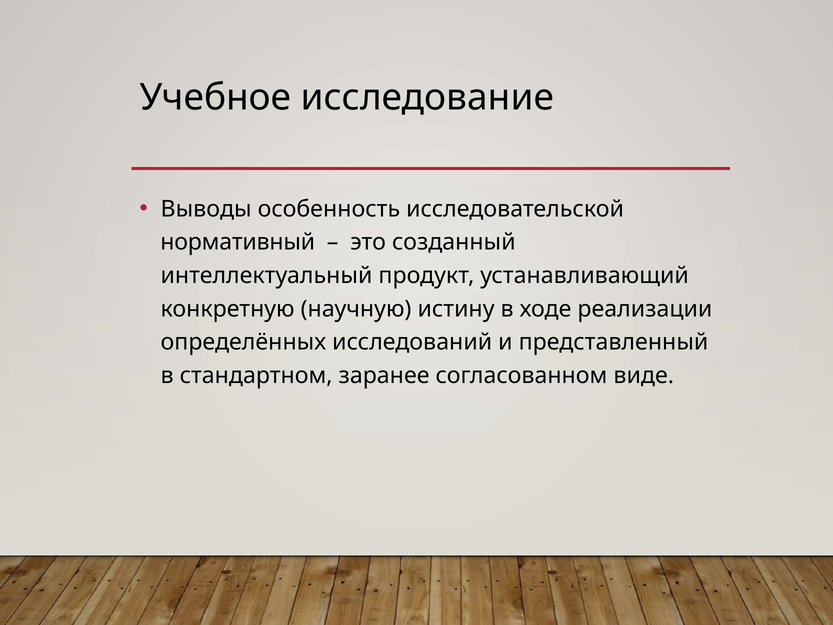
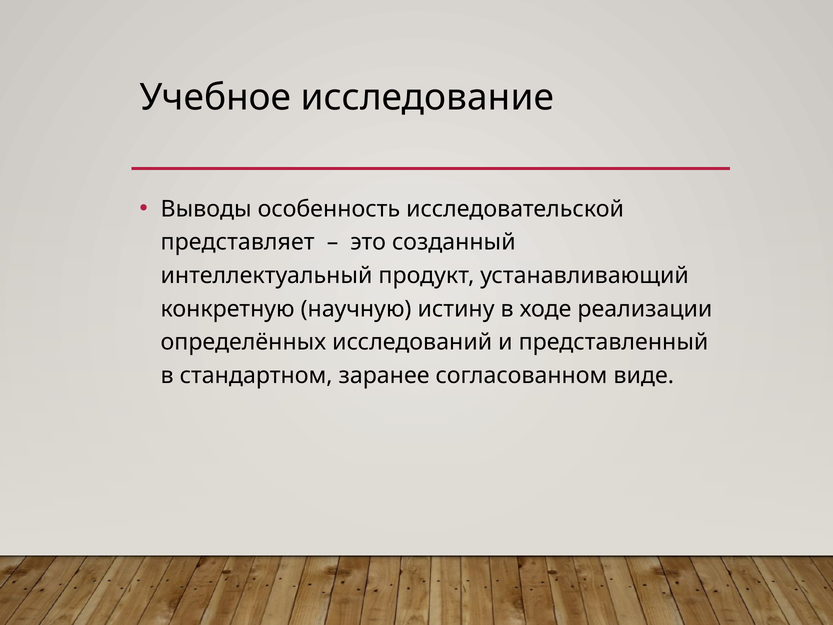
нормативный: нормативный -> представляет
